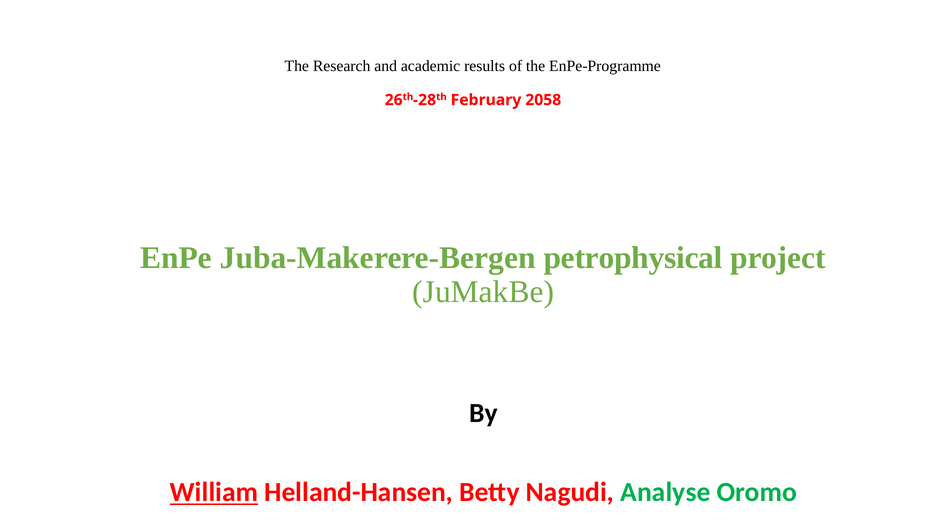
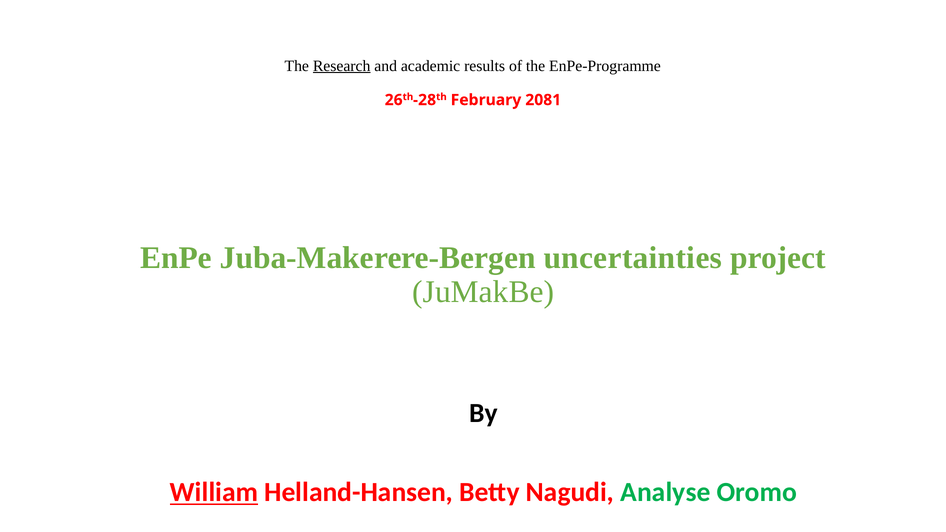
Research underline: none -> present
2058: 2058 -> 2081
petrophysical: petrophysical -> uncertainties
